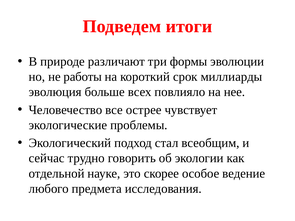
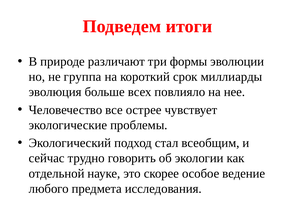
работы: работы -> группа
